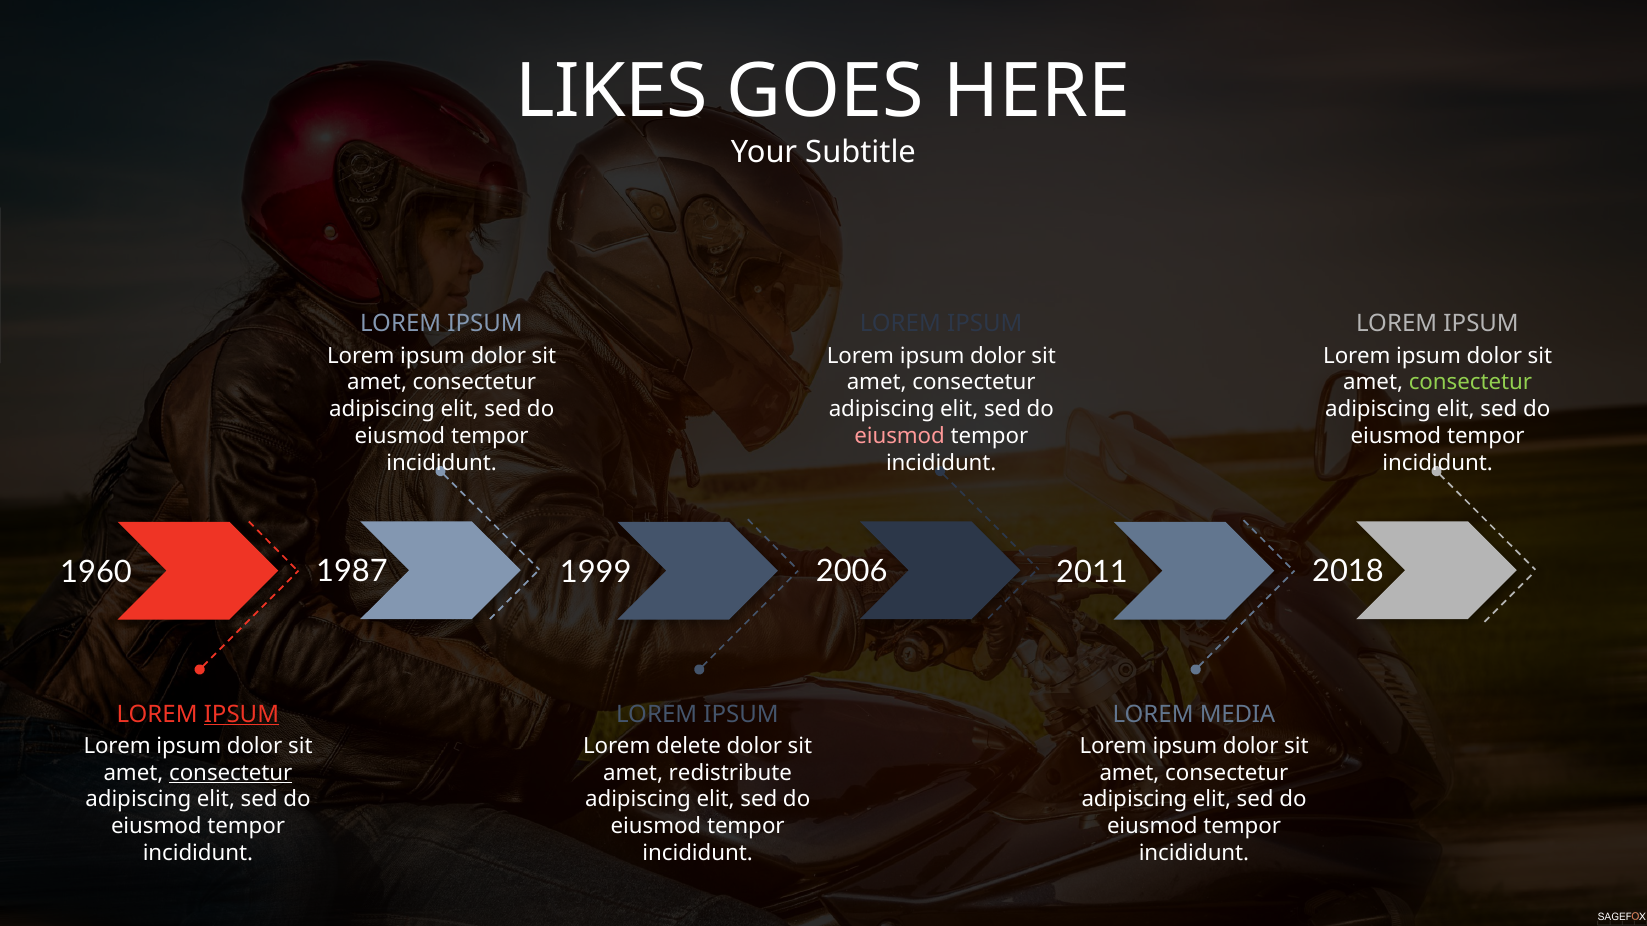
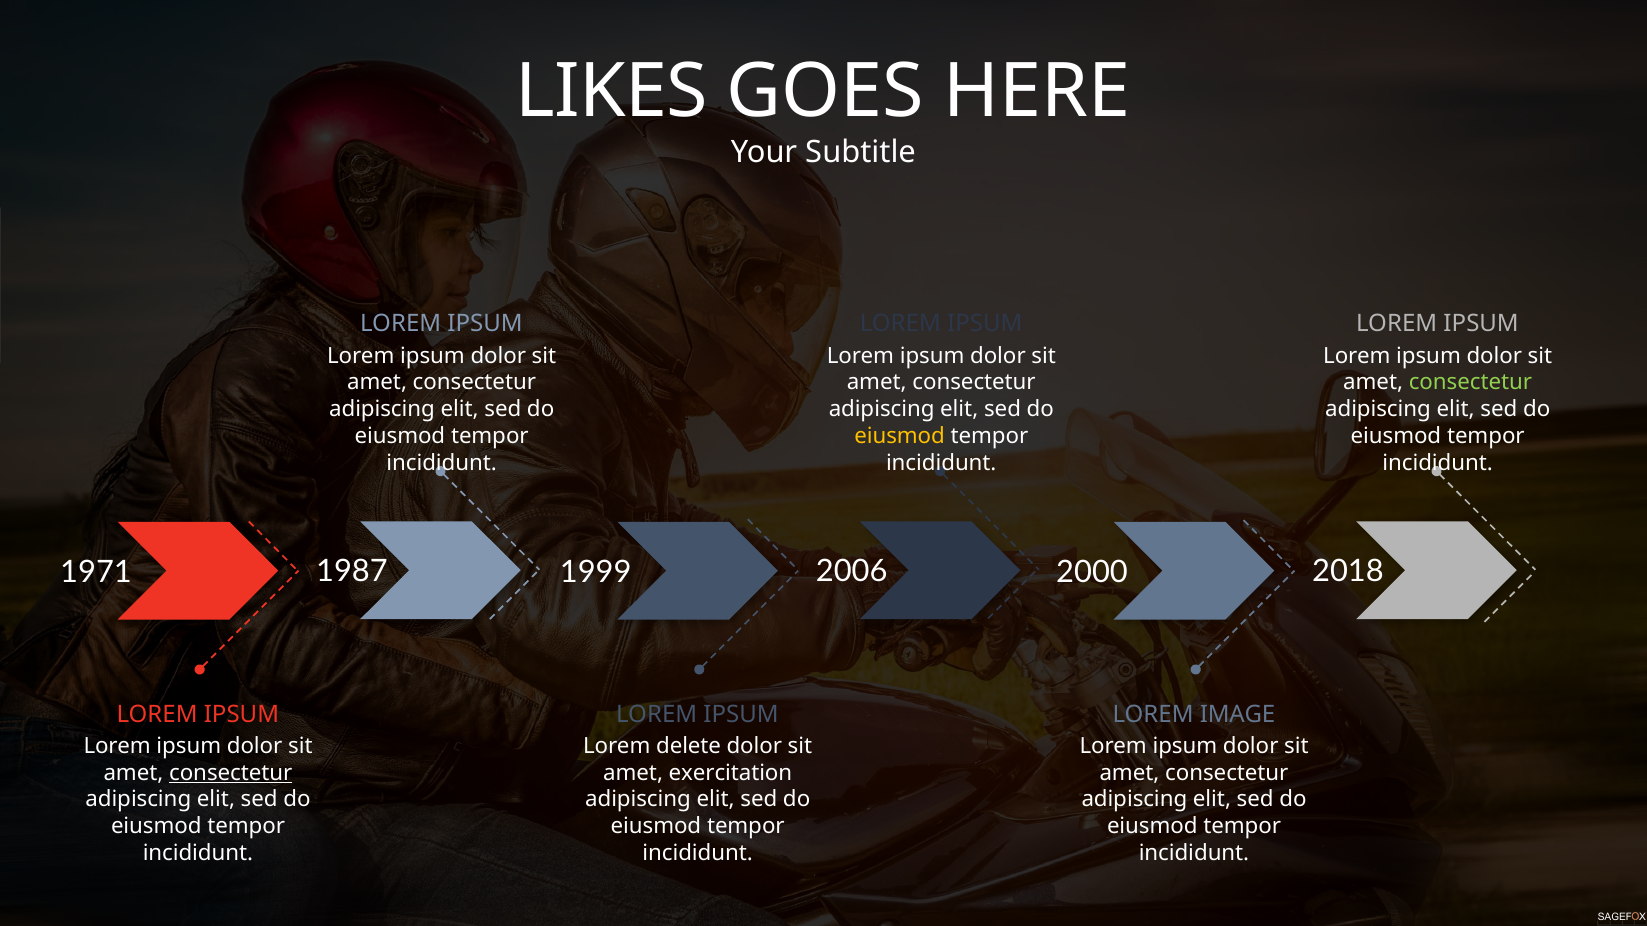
eiusmod at (900, 436) colour: pink -> yellow
1960: 1960 -> 1971
2011: 2011 -> 2000
IPSUM at (241, 714) underline: present -> none
MEDIA: MEDIA -> IMAGE
redistribute: redistribute -> exercitation
